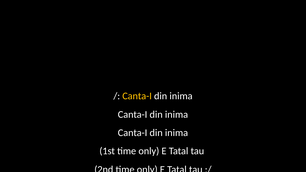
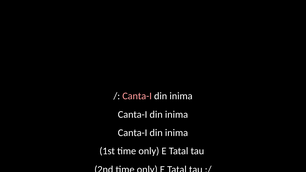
Canta-I at (137, 96) colour: yellow -> pink
